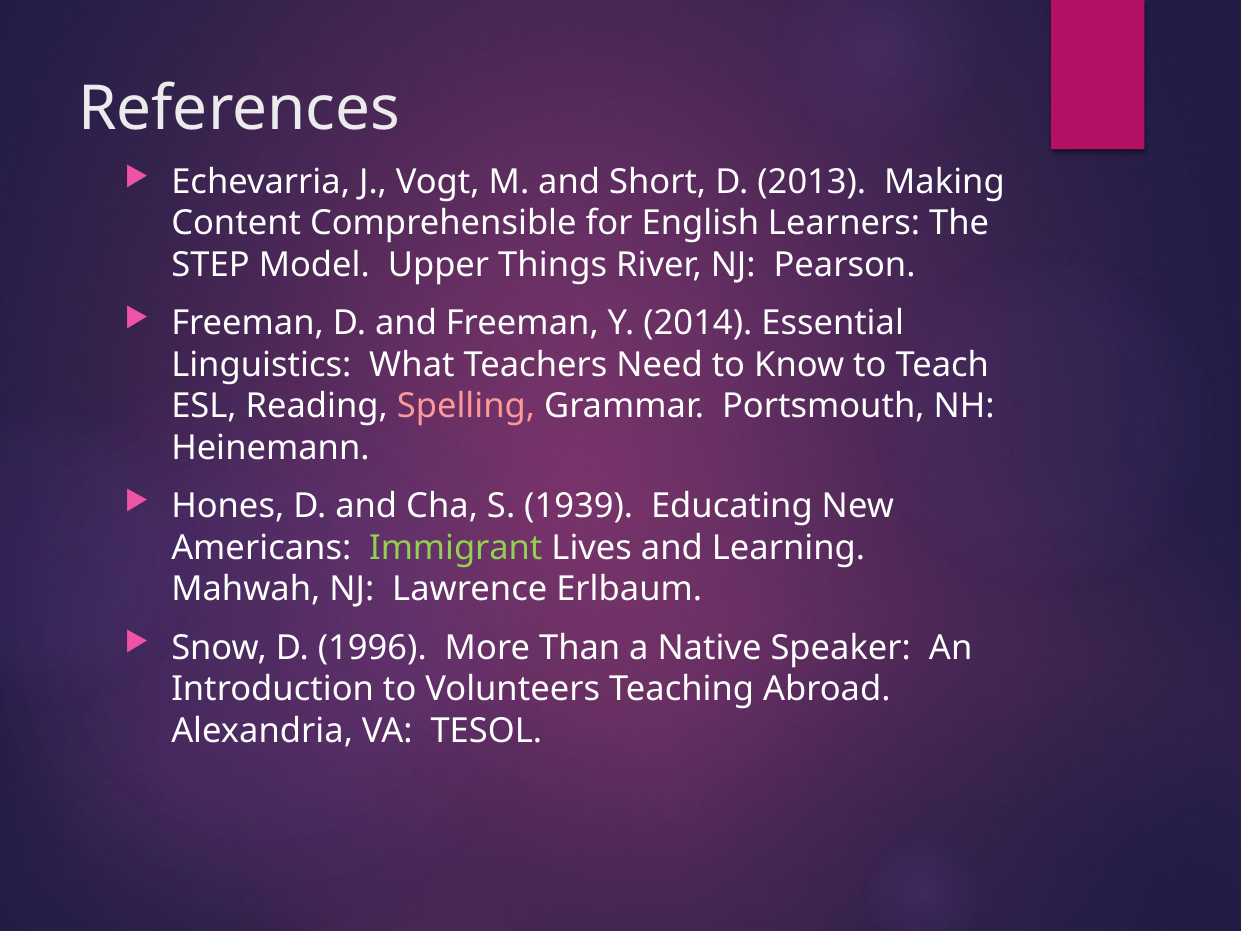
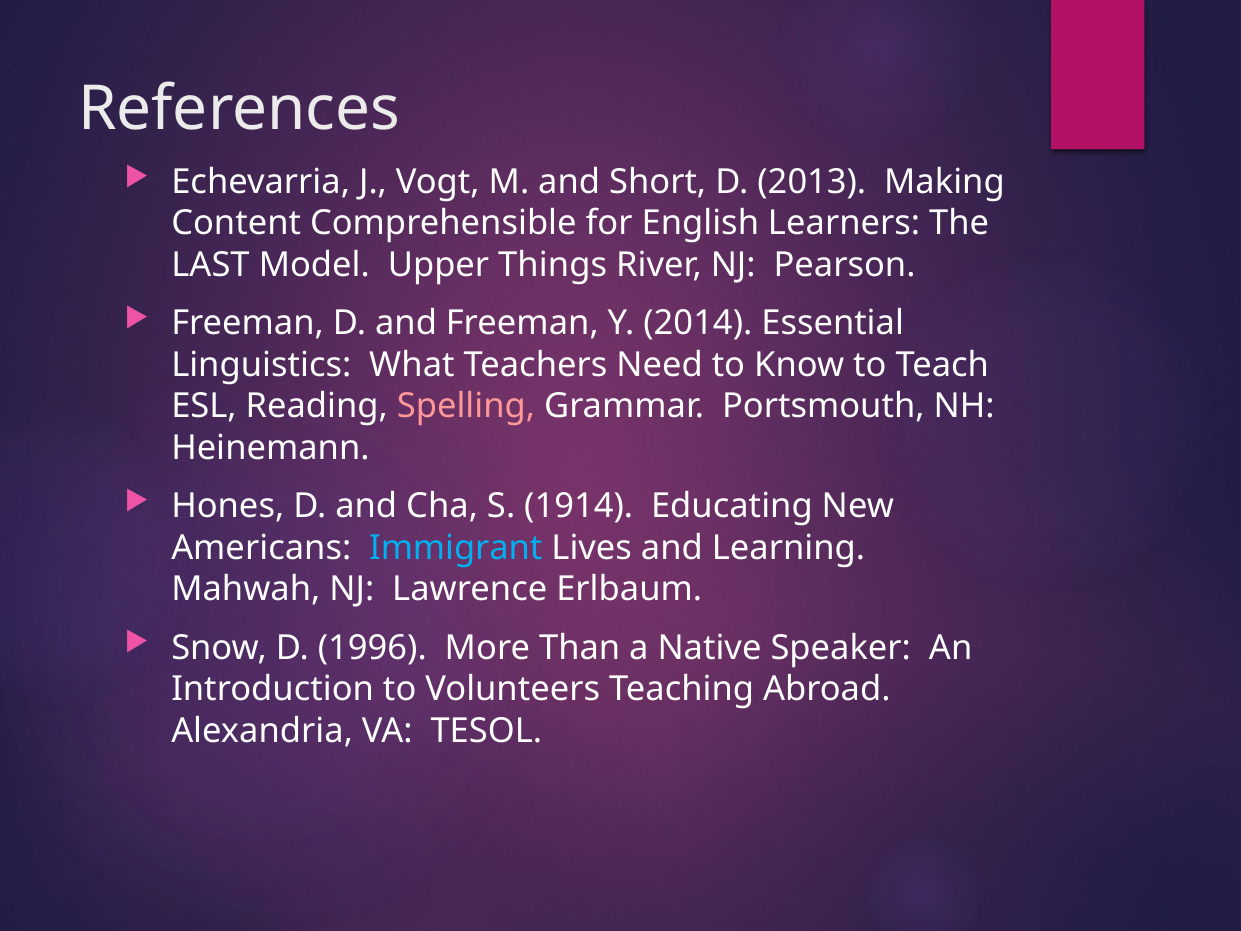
STEP: STEP -> LAST
1939: 1939 -> 1914
Immigrant colour: light green -> light blue
